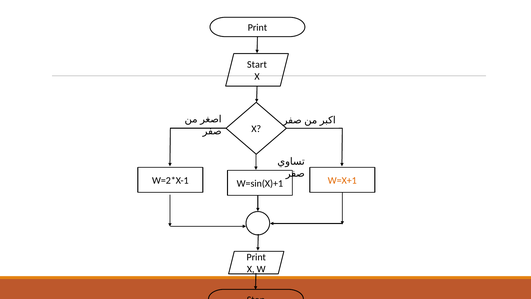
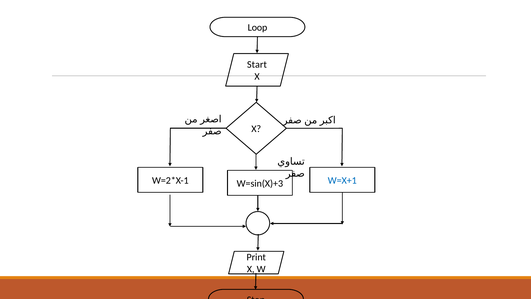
Print at (257, 28): Print -> Loop
W=sin(X)+1: W=sin(X)+1 -> W=sin(X)+3
W=X+1 colour: orange -> blue
